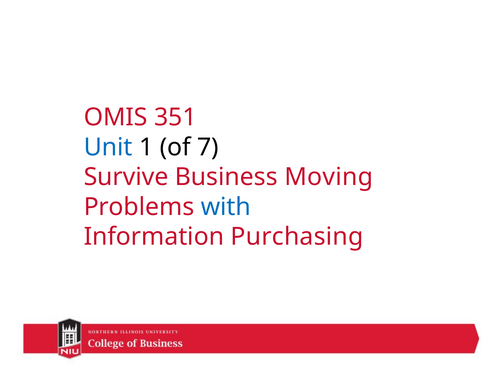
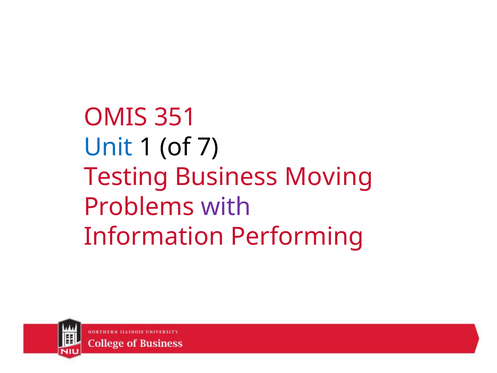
Survive: Survive -> Testing
with colour: blue -> purple
Purchasing: Purchasing -> Performing
